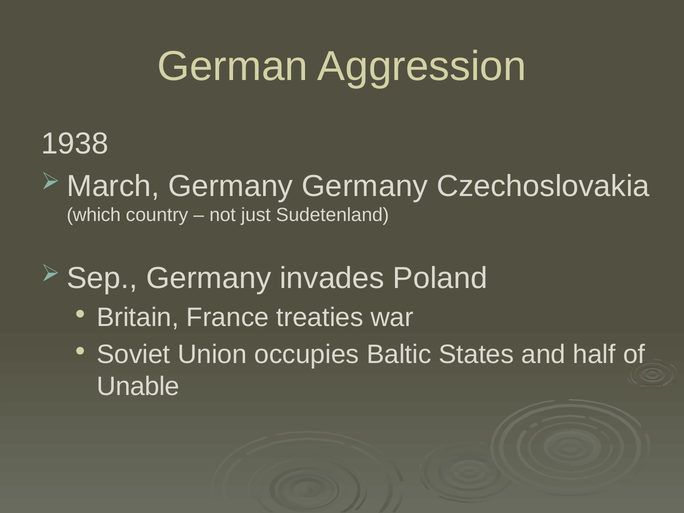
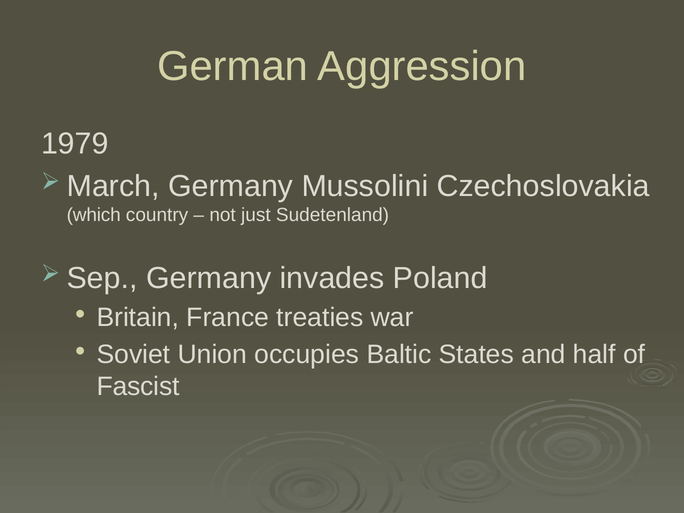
1938: 1938 -> 1979
Germany Germany: Germany -> Mussolini
Unable: Unable -> Fascist
